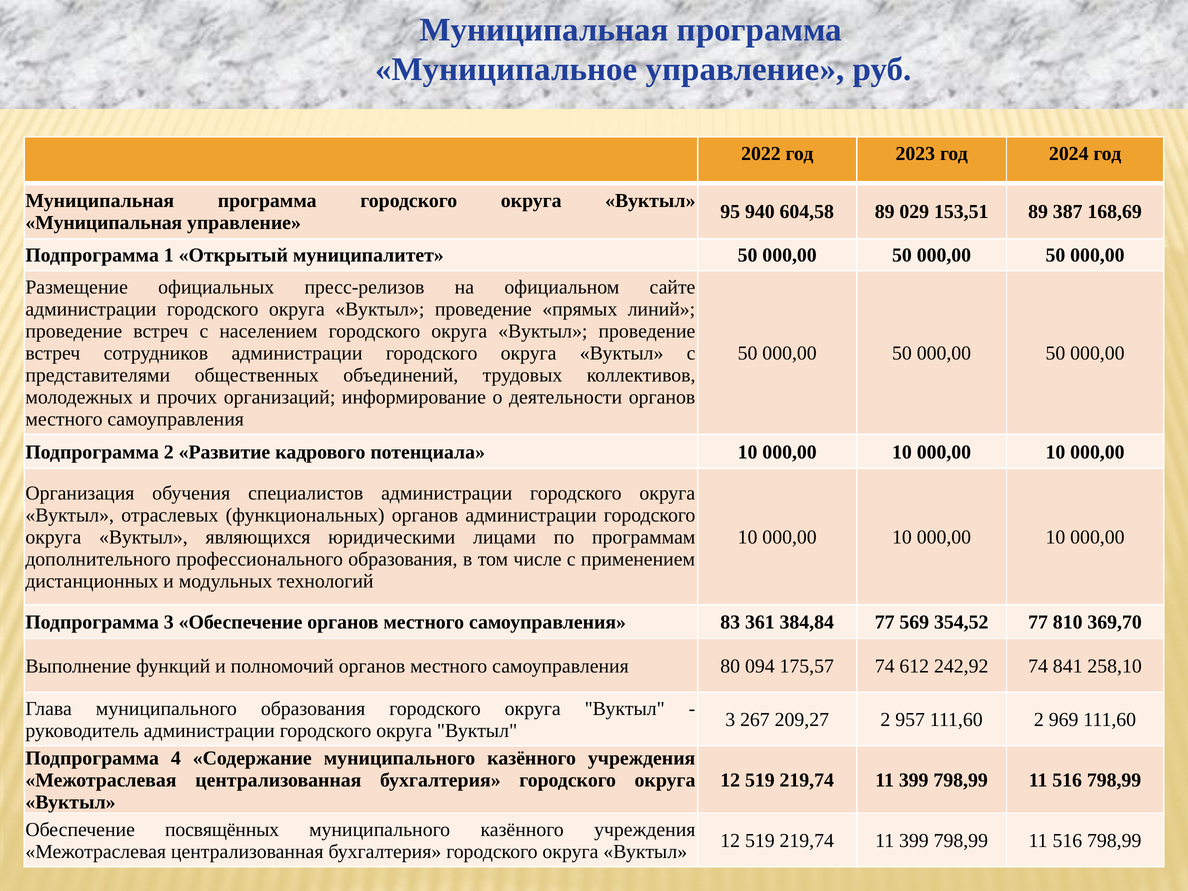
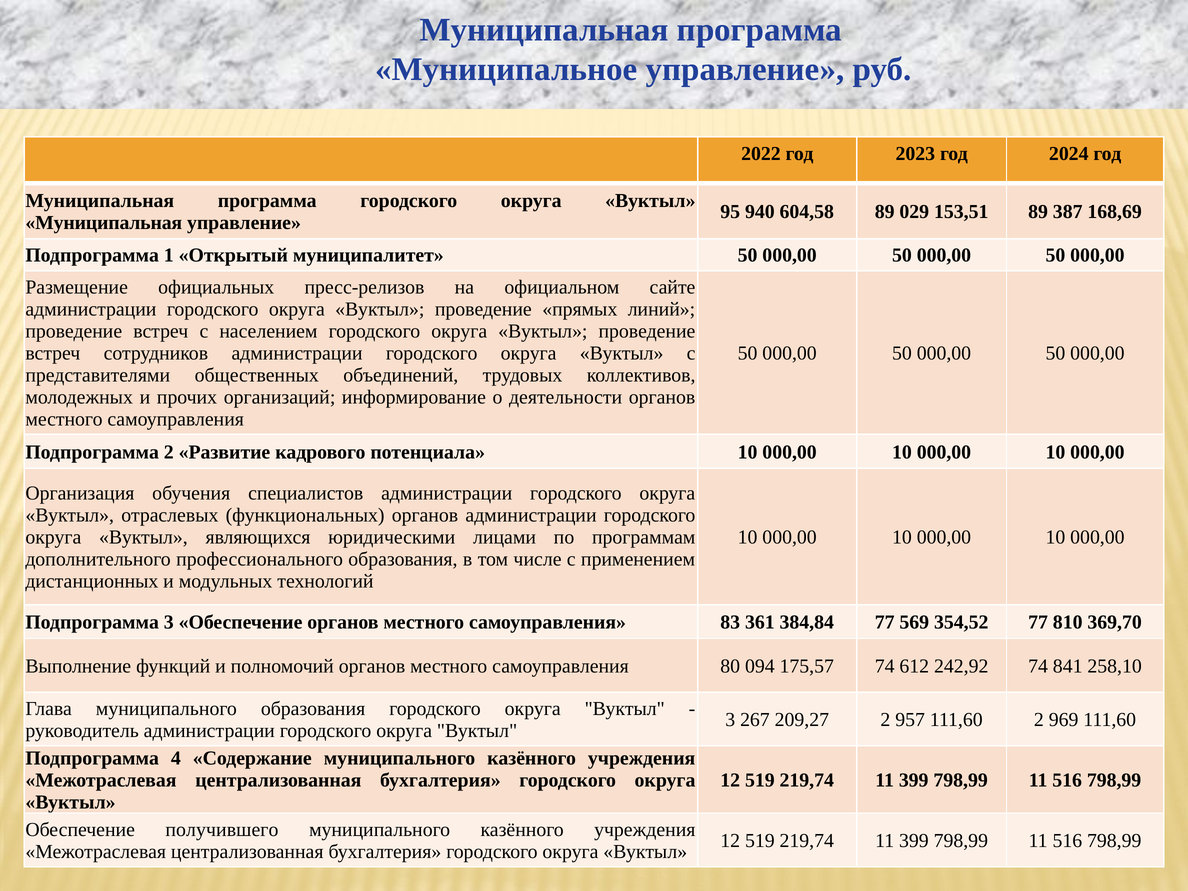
посвящённых: посвящённых -> получившего
